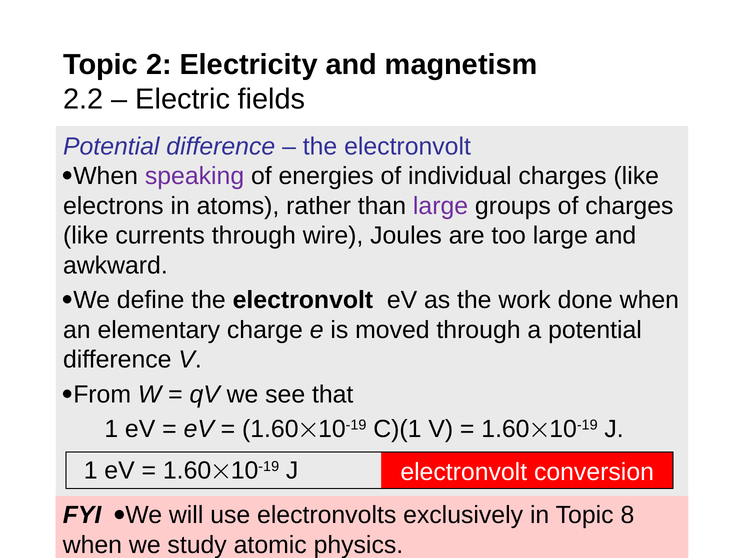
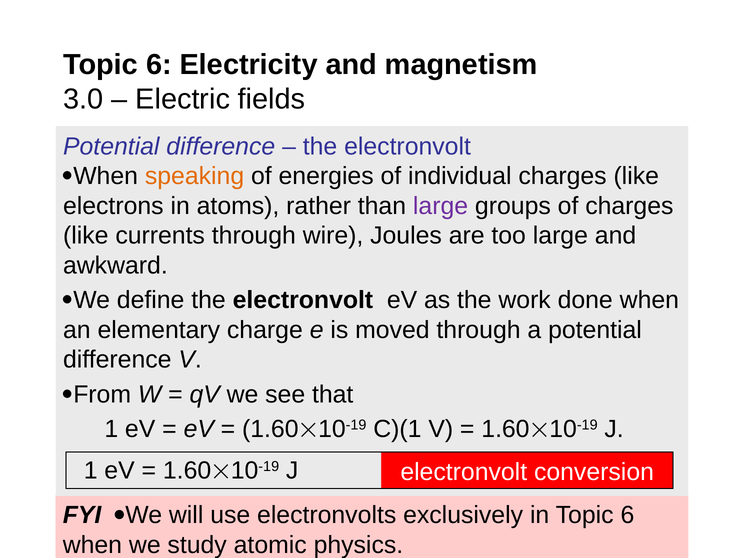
2 at (159, 65): 2 -> 6
2.2: 2.2 -> 3.0
speaking colour: purple -> orange
in Topic 8: 8 -> 6
